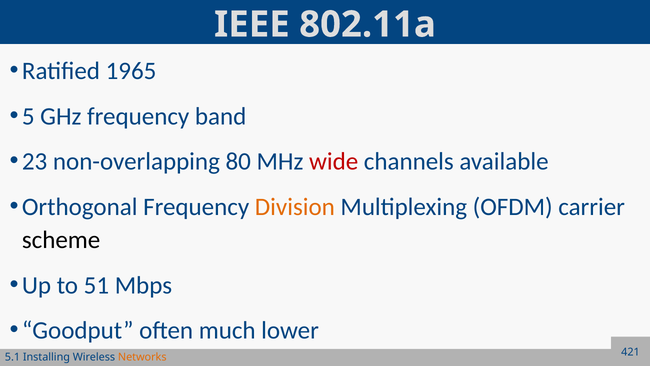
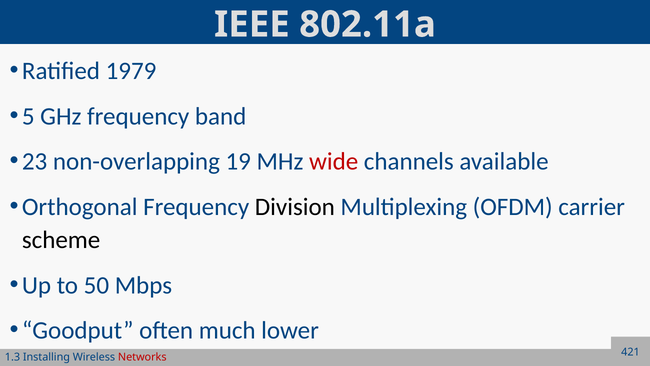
1965: 1965 -> 1979
80: 80 -> 19
Division colour: orange -> black
51: 51 -> 50
5.1: 5.1 -> 1.3
Networks colour: orange -> red
